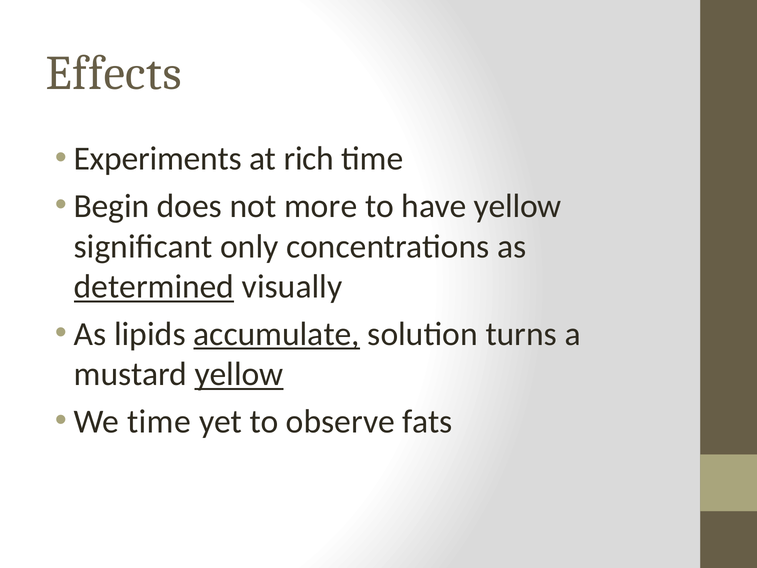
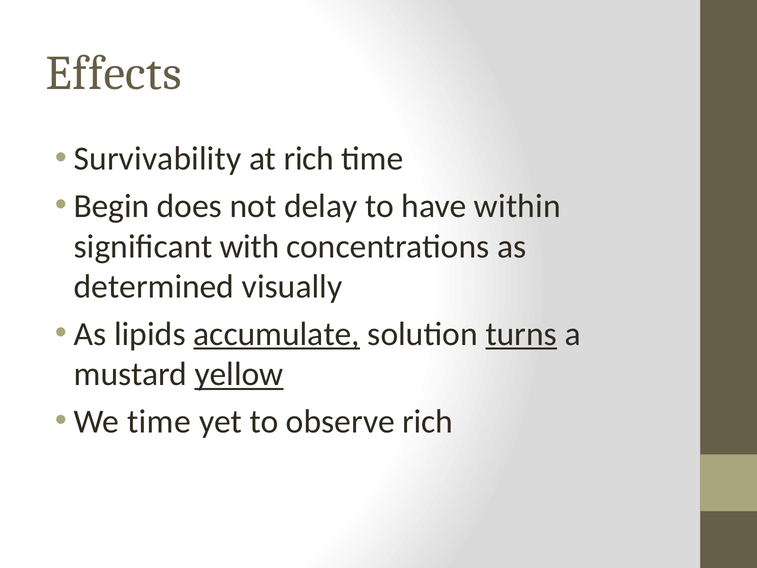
Experiments: Experiments -> Survivability
more: more -> delay
have yellow: yellow -> within
only: only -> with
determined underline: present -> none
turns underline: none -> present
observe fats: fats -> rich
